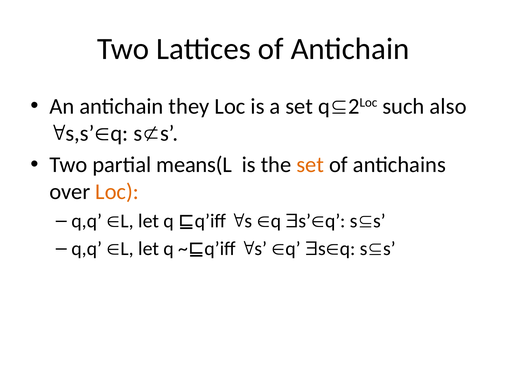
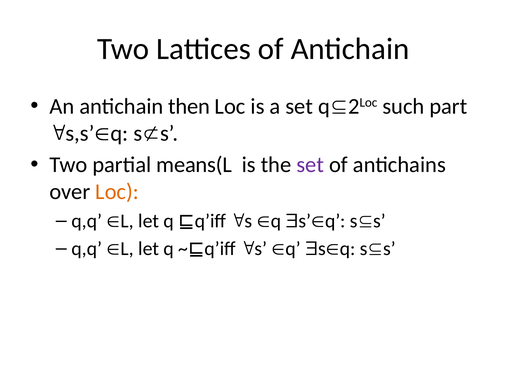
they: they -> then
also: also -> part
set at (310, 165) colour: orange -> purple
